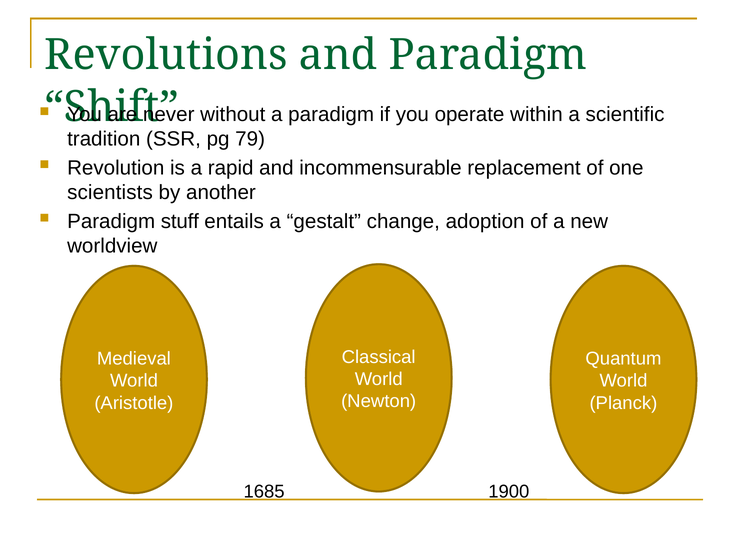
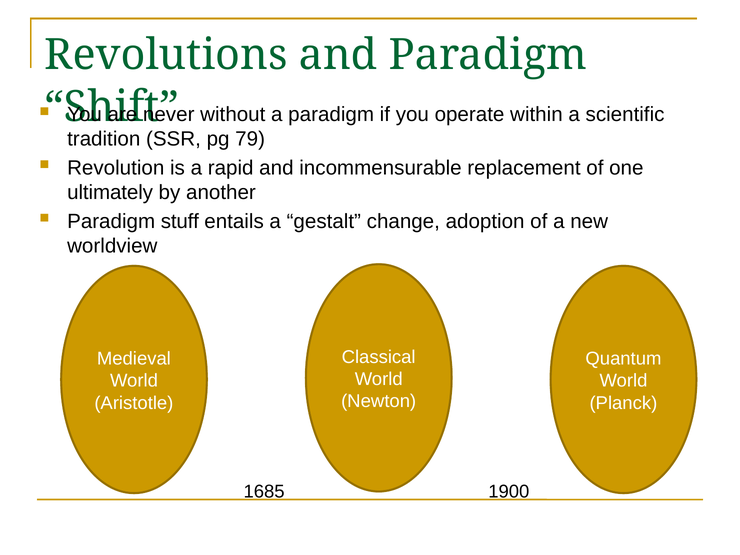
scientists: scientists -> ultimately
